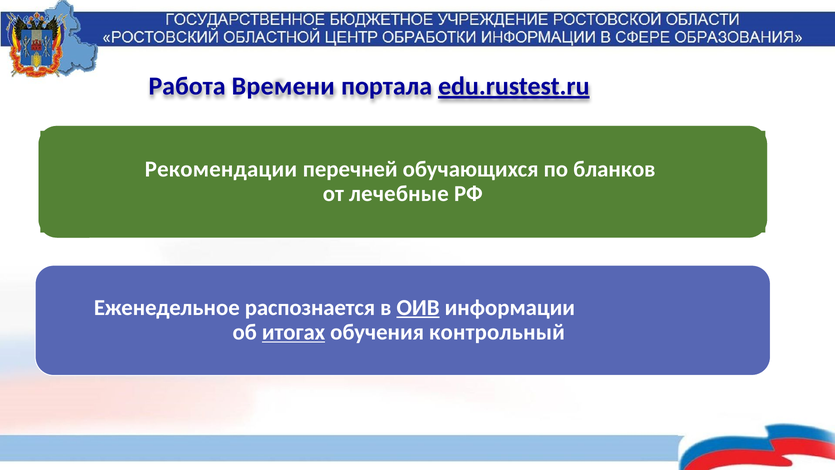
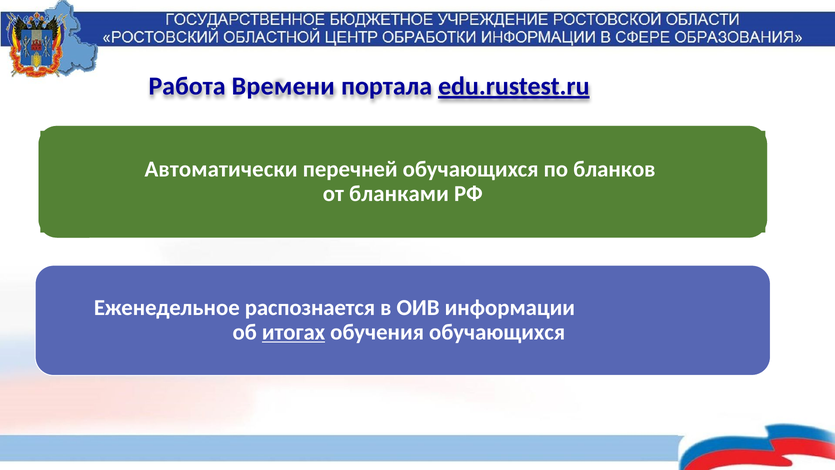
Рекомендации: Рекомендации -> Автоматически
лечебные: лечебные -> бланками
ОИВ underline: present -> none
обучения контрольный: контрольный -> обучающихся
